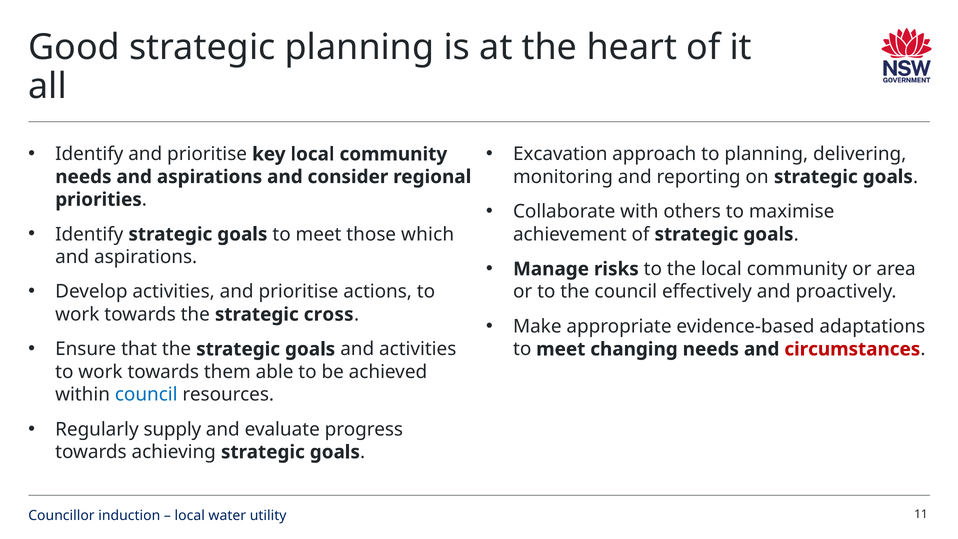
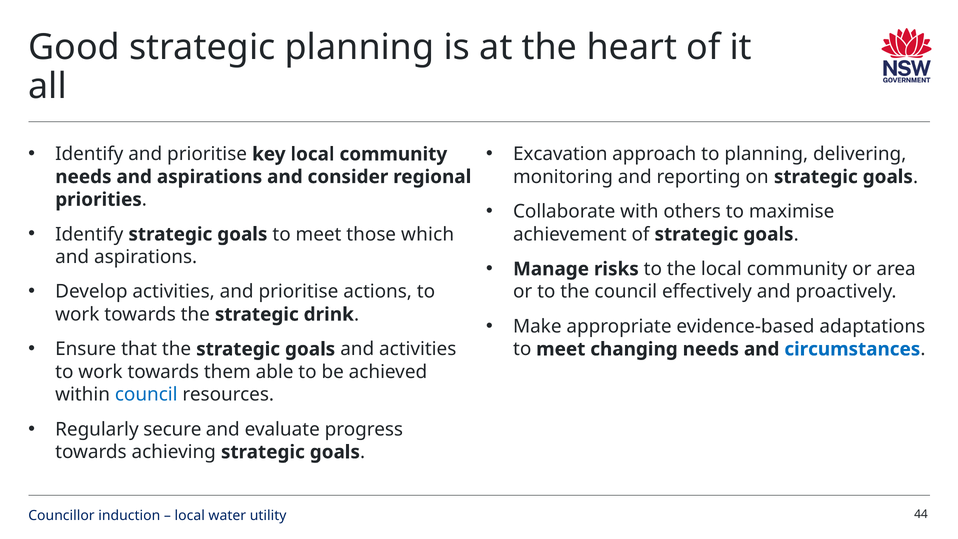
cross: cross -> drink
circumstances colour: red -> blue
supply: supply -> secure
11: 11 -> 44
